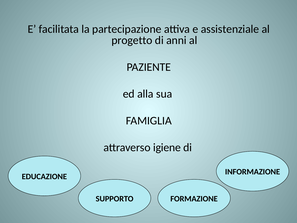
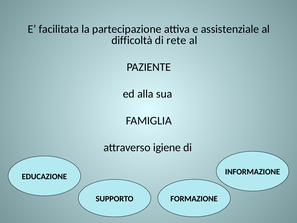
progetto: progetto -> difficoltà
anni: anni -> rete
